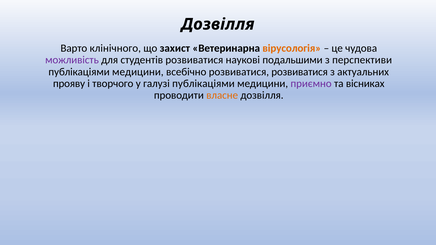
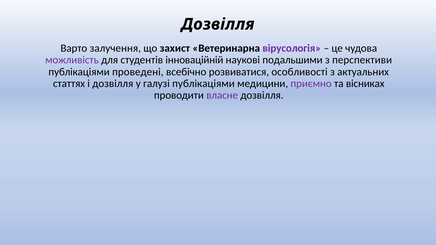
клінічного: клінічного -> залучення
вірусологія colour: orange -> purple
студентів розвиватися: розвиватися -> інноваційній
медицини at (138, 72): медицини -> проведені
розвиватися розвиватися: розвиватися -> особливості
прояву: прояву -> статтях
і творчого: творчого -> дозвілля
власне colour: orange -> purple
